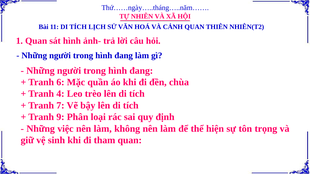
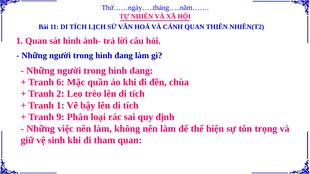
4: 4 -> 2
Tranh 7: 7 -> 1
